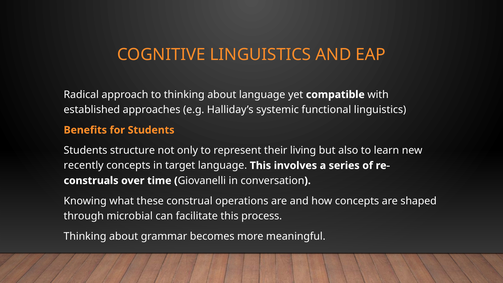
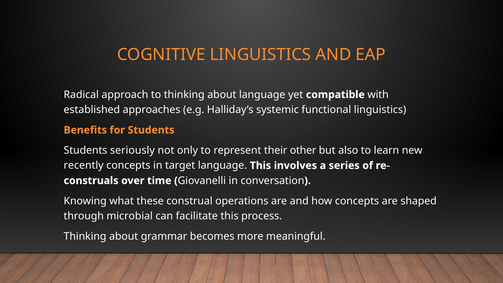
structure: structure -> seriously
living: living -> other
